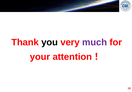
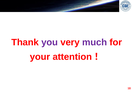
you colour: black -> purple
